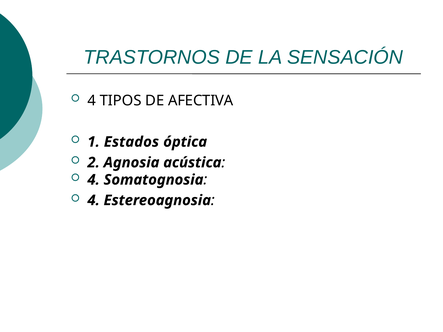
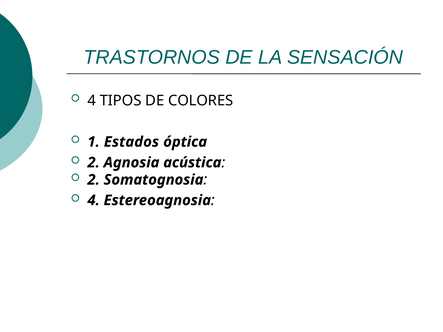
AFECTIVA: AFECTIVA -> COLORES
4 at (94, 180): 4 -> 2
